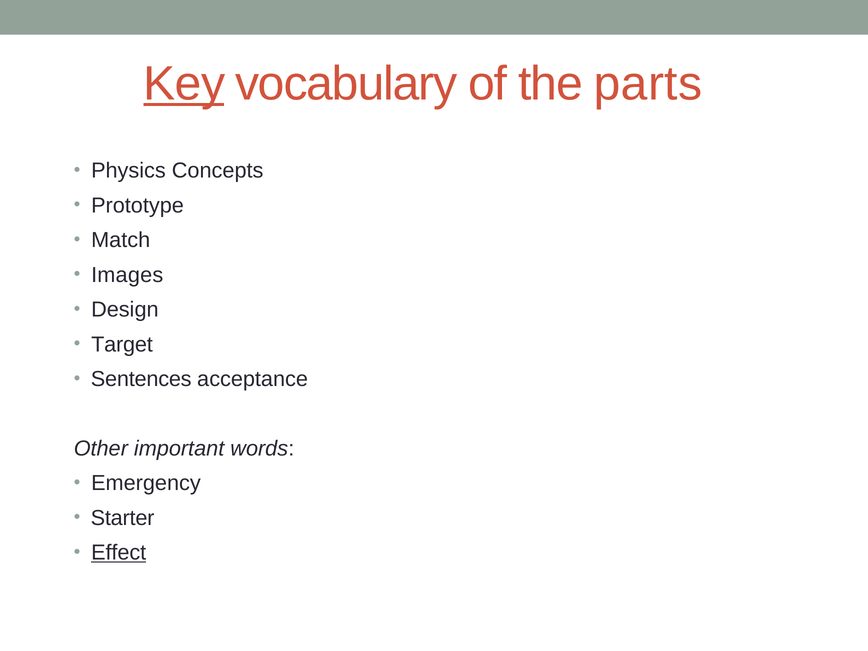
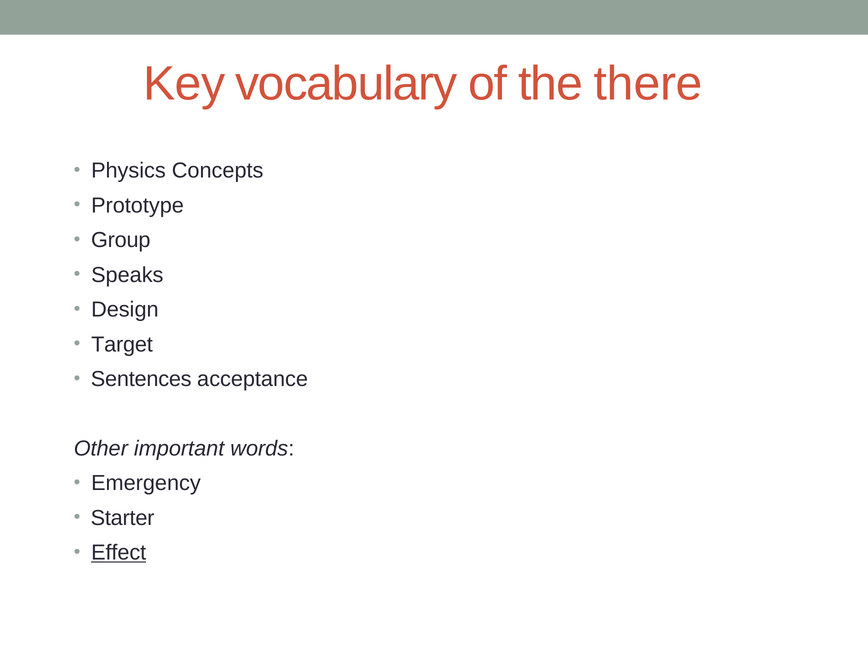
Key underline: present -> none
parts: parts -> there
Match: Match -> Group
Images: Images -> Speaks
